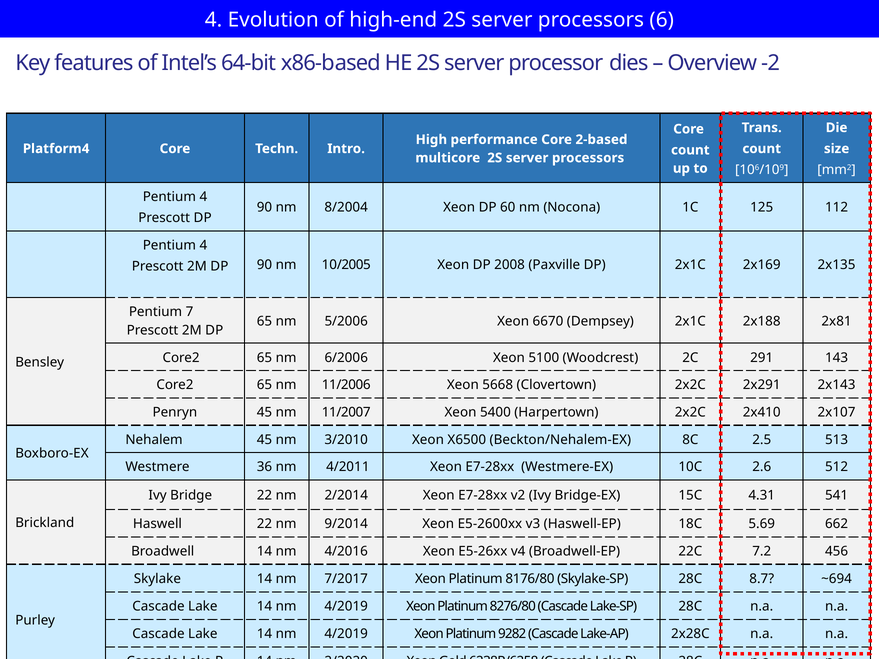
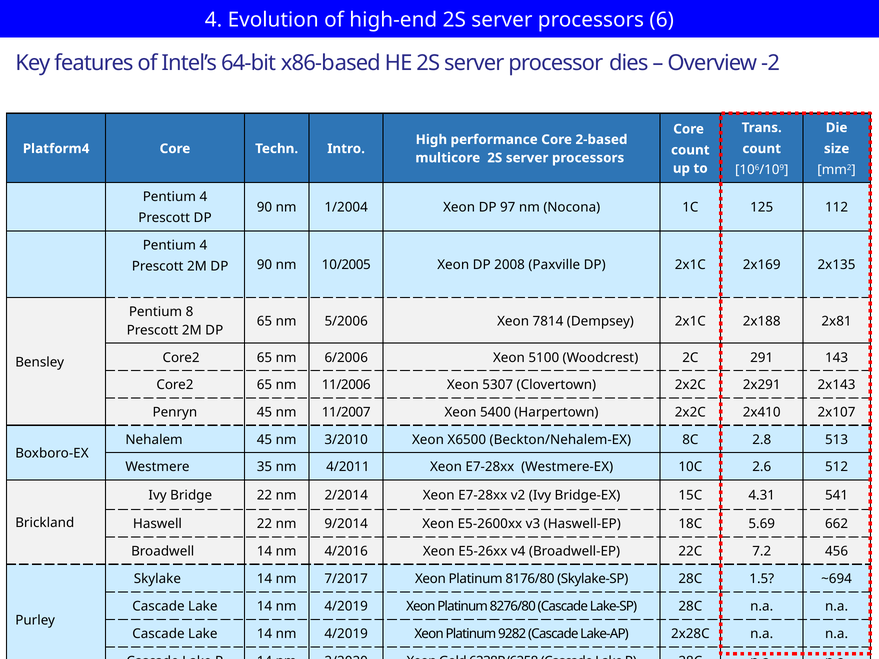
8/2004: 8/2004 -> 1/2004
60: 60 -> 97
7: 7 -> 8
6670: 6670 -> 7814
5668: 5668 -> 5307
2.5: 2.5 -> 2.8
36: 36 -> 35
8.7: 8.7 -> 1.5
